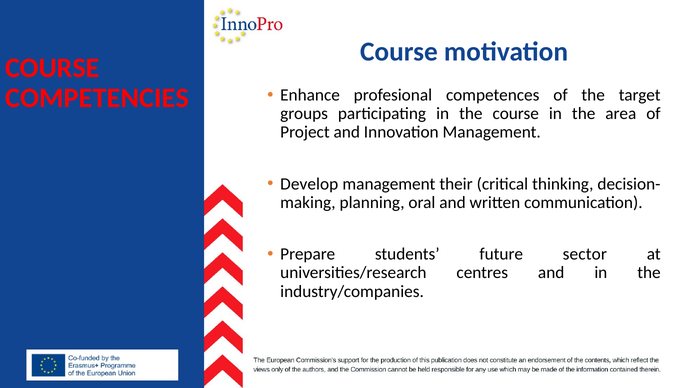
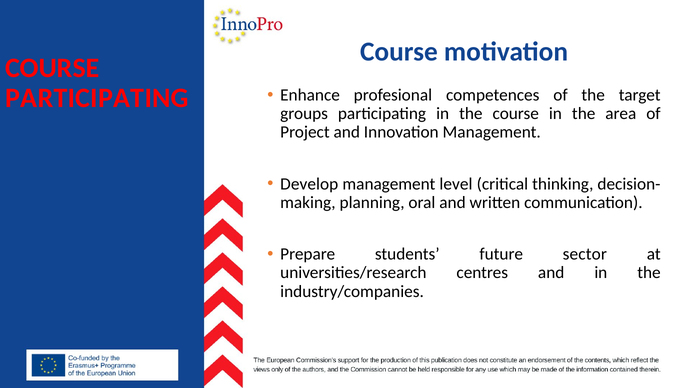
COMPETENCIES at (97, 98): COMPETENCIES -> PARTICIPATING
their: their -> level
